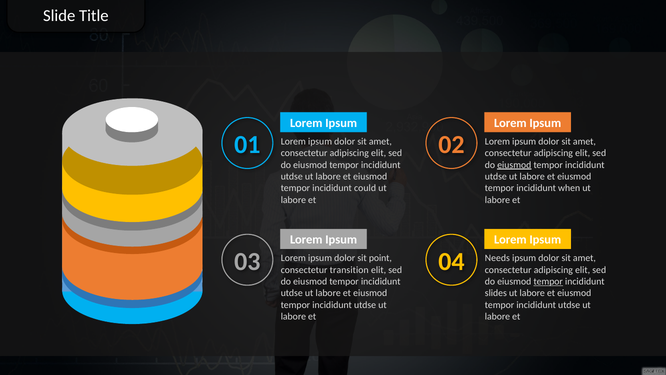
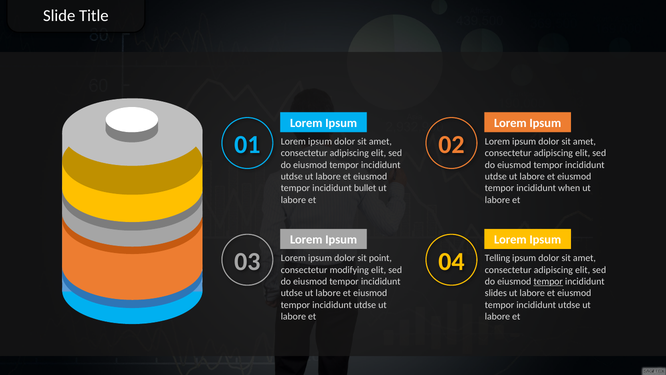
eiusmod at (514, 165) underline: present -> none
could: could -> bullet
Needs: Needs -> Telling
transition: transition -> modifying
